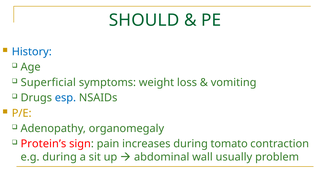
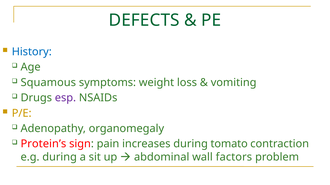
SHOULD: SHOULD -> DEFECTS
Superficial: Superficial -> Squamous
esp colour: blue -> purple
usually: usually -> factors
